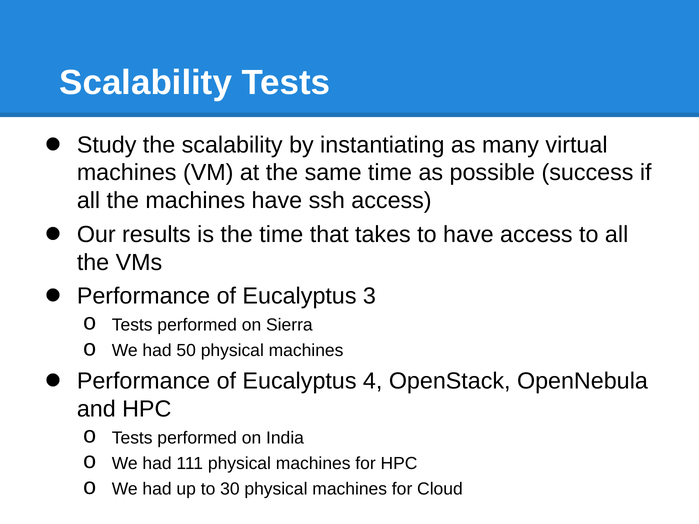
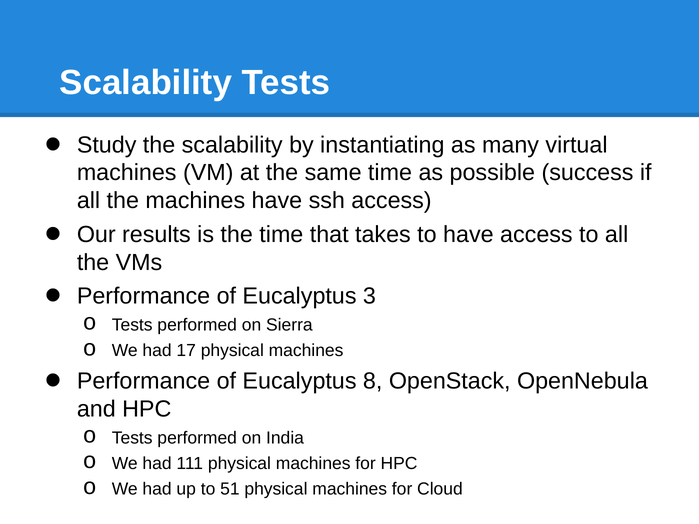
50: 50 -> 17
4: 4 -> 8
30: 30 -> 51
